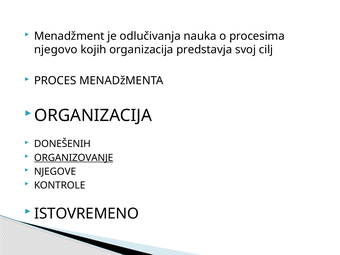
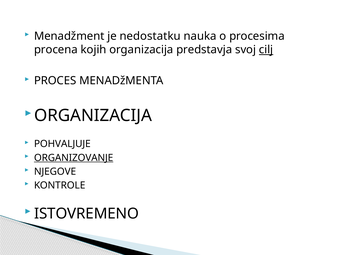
odlučivanja: odlučivanja -> nedostatku
njegovo: njegovo -> procena
cilj underline: none -> present
DONEŠENIH: DONEŠENIH -> POHVALJUJE
